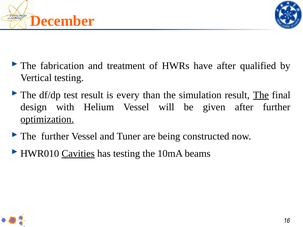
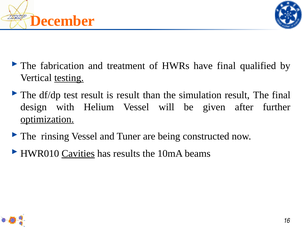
have after: after -> final
testing at (69, 78) underline: none -> present
is every: every -> result
The at (261, 95) underline: present -> none
further at (55, 136): further -> rinsing
has testing: testing -> results
